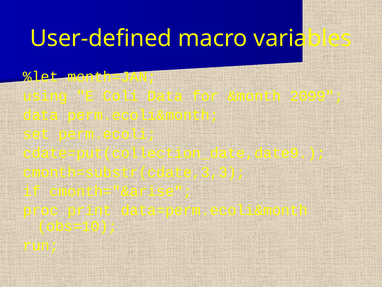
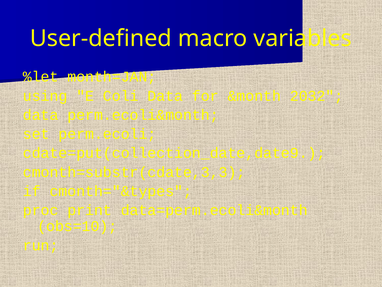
2099: 2099 -> 2032
cmonth="&arise: cmonth="&arise -> cmonth="&types
